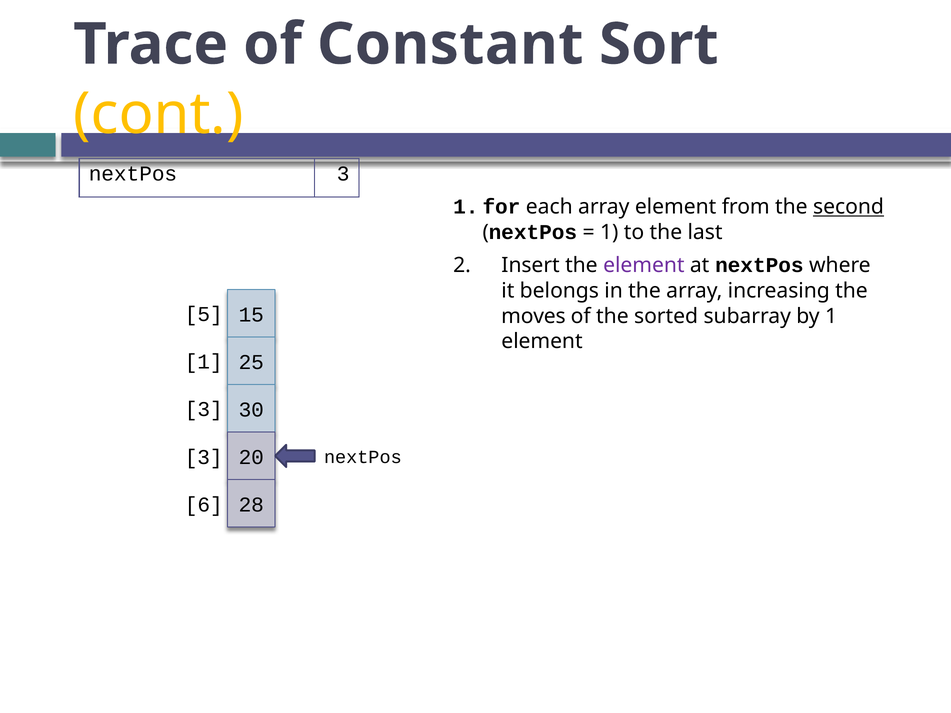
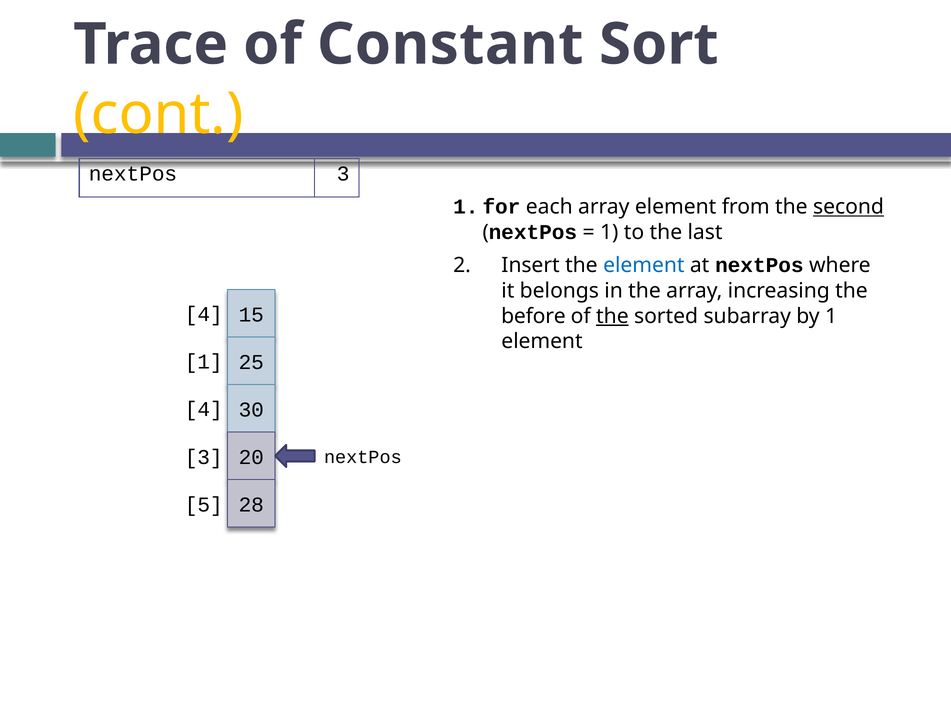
element at (644, 266) colour: purple -> blue
5 at (204, 315): 5 -> 4
moves: moves -> before
the at (612, 316) underline: none -> present
3 at (204, 410): 3 -> 4
6: 6 -> 5
